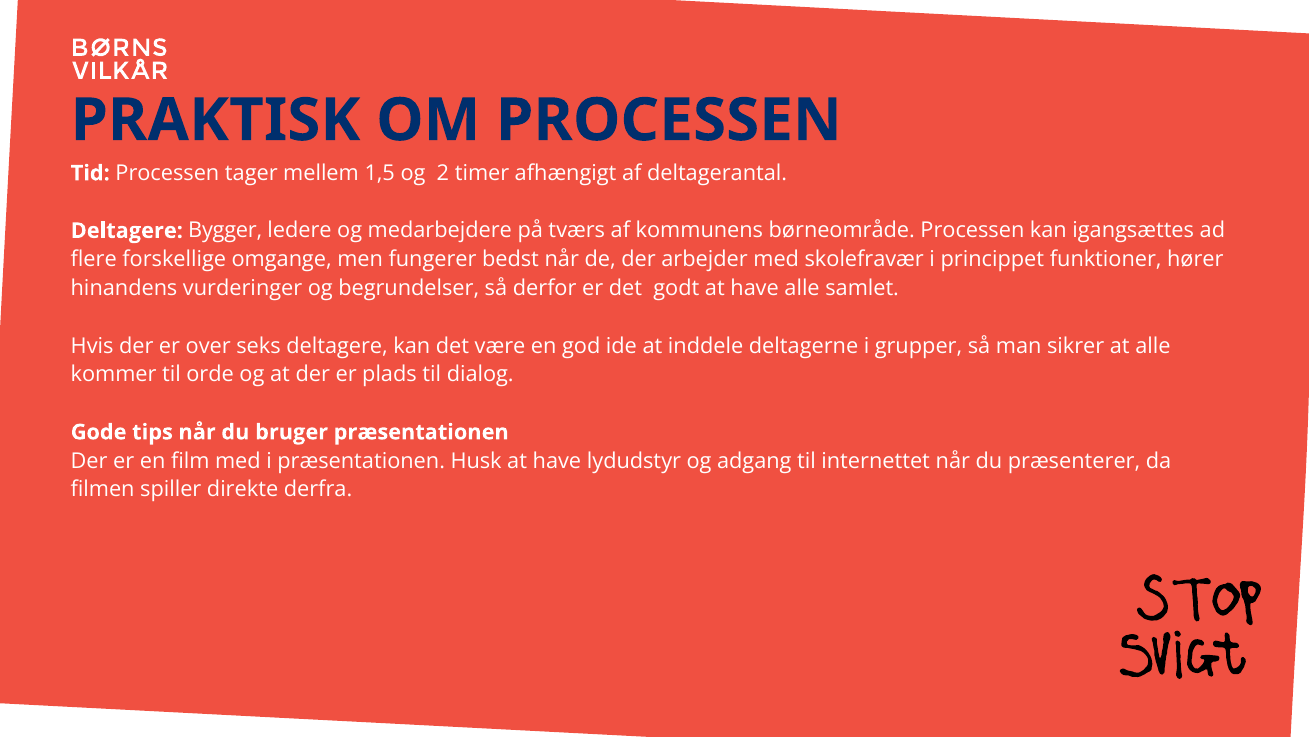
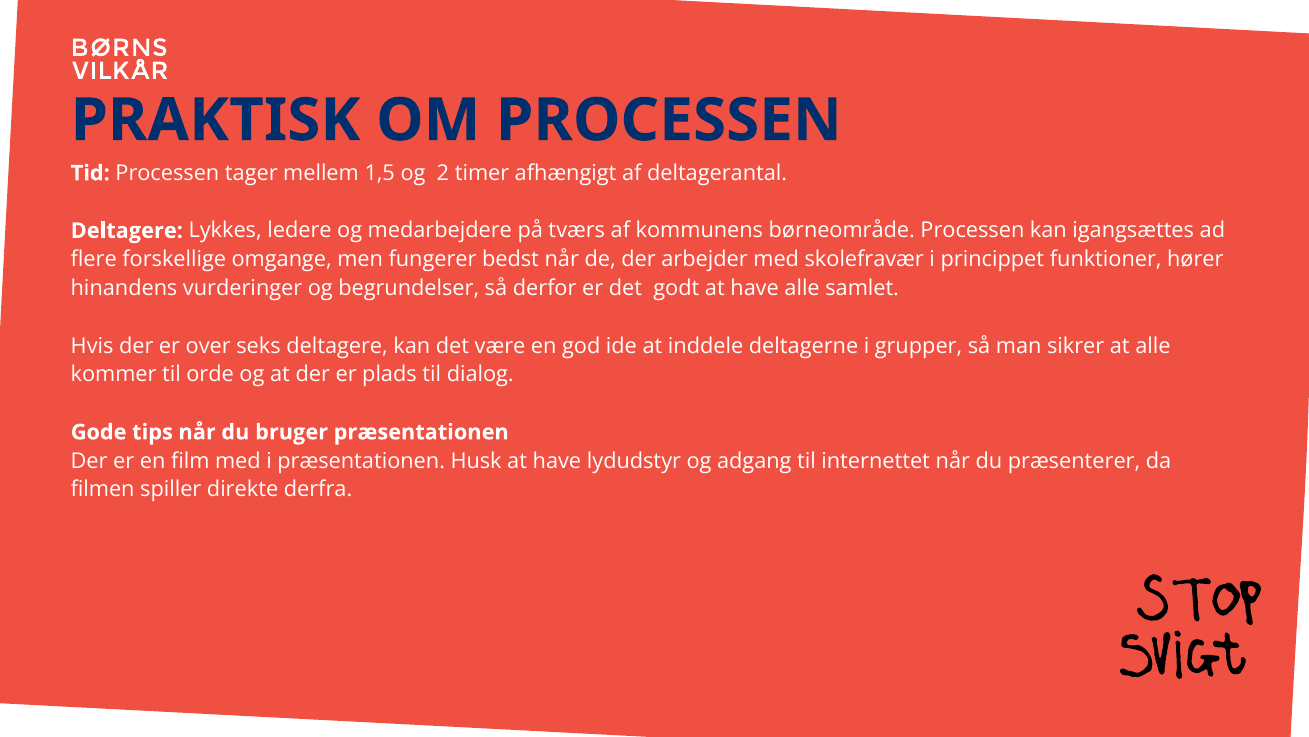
Bygger: Bygger -> Lykkes
